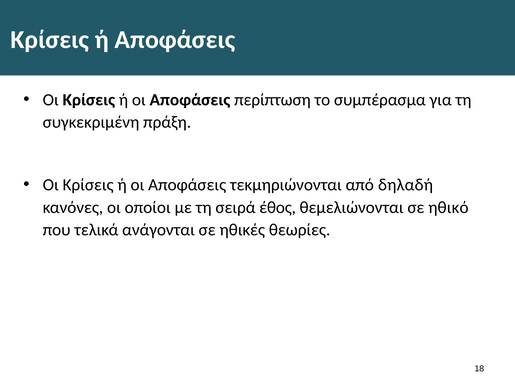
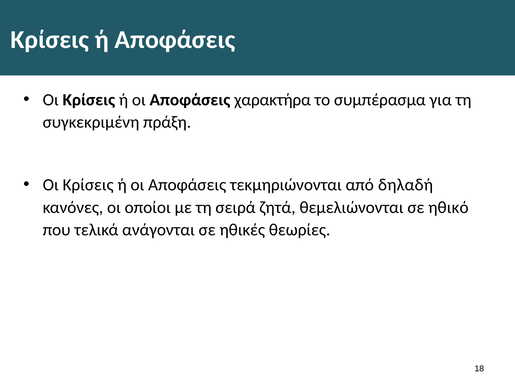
περίπτωση: περίπτωση -> χαρακτήρα
έθος: έθος -> ζητά
